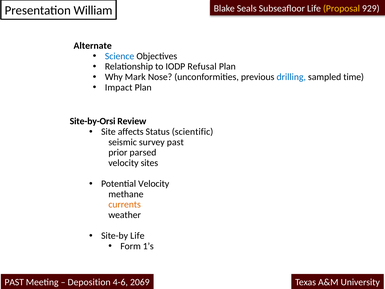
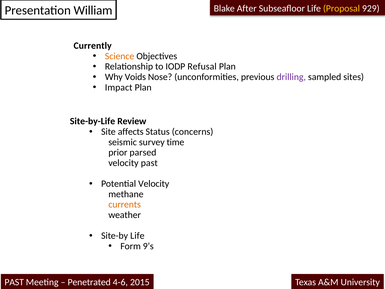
Seals: Seals -> After
Alternate: Alternate -> Currently
Science colour: blue -> orange
Mark: Mark -> Voids
drilling colour: blue -> purple
time: time -> sites
Site-by-Orsi: Site-by-Orsi -> Site-by-Life
scientific: scientific -> concerns
survey past: past -> time
velocity sites: sites -> past
1’s: 1’s -> 9’s
Deposition: Deposition -> Penetrated
2069: 2069 -> 2015
